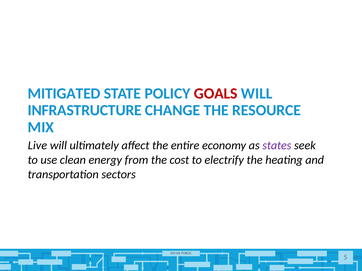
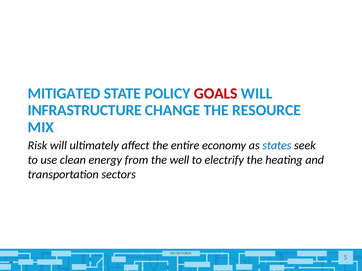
Live: Live -> Risk
states colour: purple -> blue
cost: cost -> well
